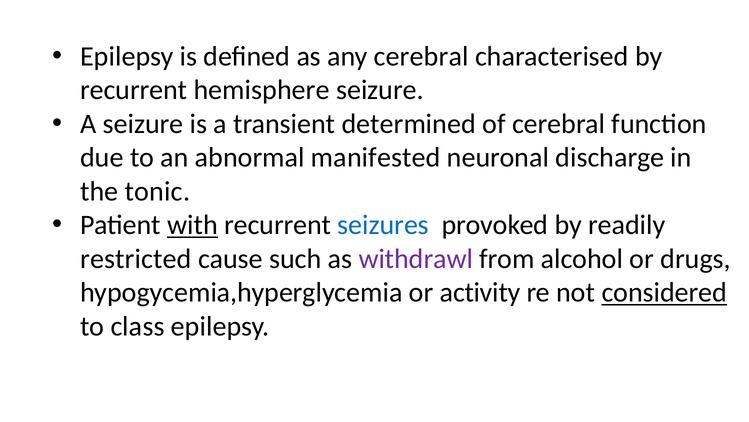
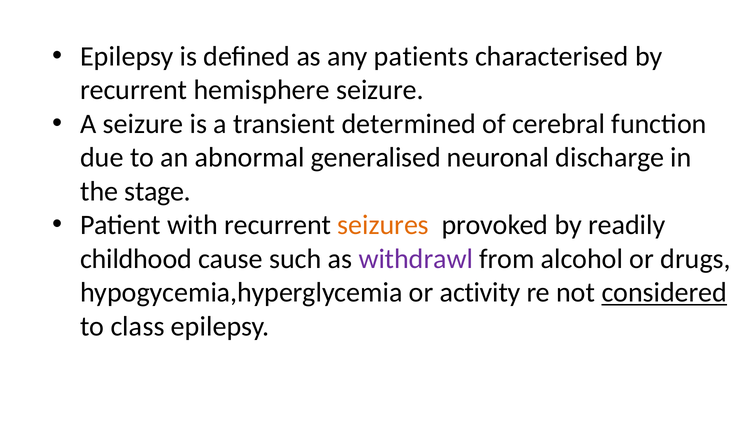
any cerebral: cerebral -> patients
manifested: manifested -> generalised
tonic: tonic -> stage
with underline: present -> none
seizures colour: blue -> orange
restricted: restricted -> childhood
